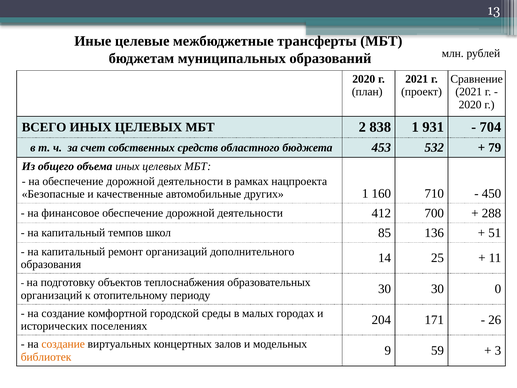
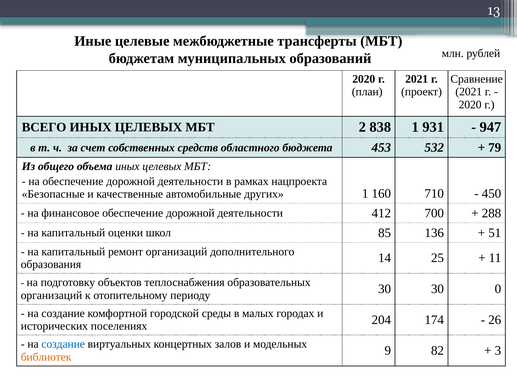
704: 704 -> 947
темпов: темпов -> оценки
171: 171 -> 174
создание at (63, 344) colour: orange -> blue
59: 59 -> 82
